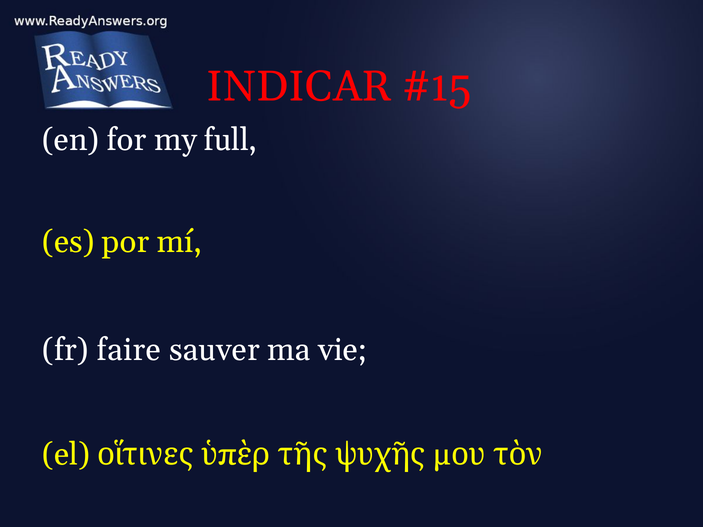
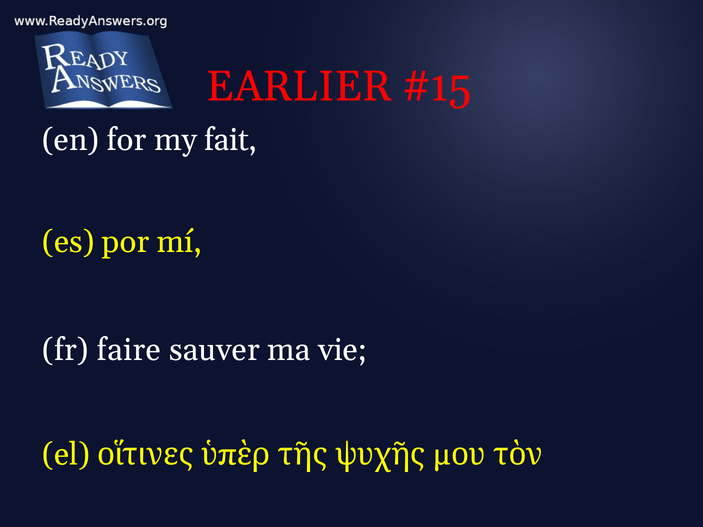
INDICAR: INDICAR -> EARLIER
full: full -> fait
